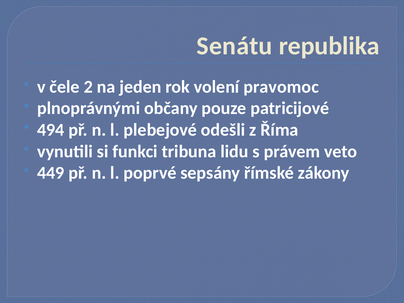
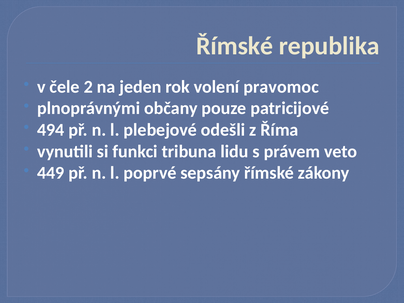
Senátu at (234, 46): Senátu -> Římské
